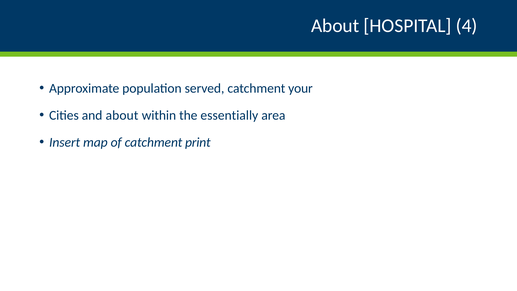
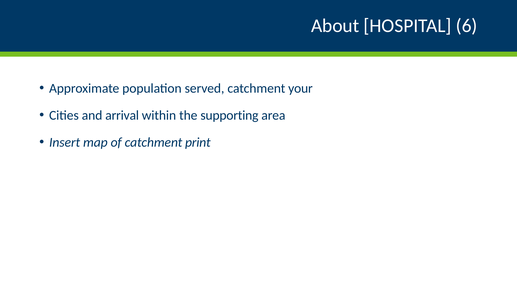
4: 4 -> 6
and about: about -> arrival
essentially: essentially -> supporting
